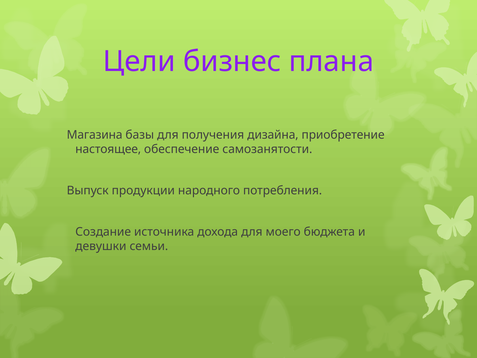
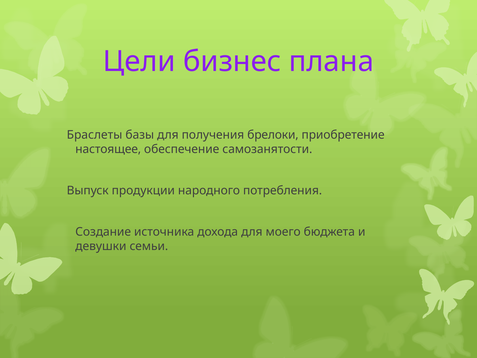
Магазина: Магазина -> Браслеты
дизайна: дизайна -> брелоки
